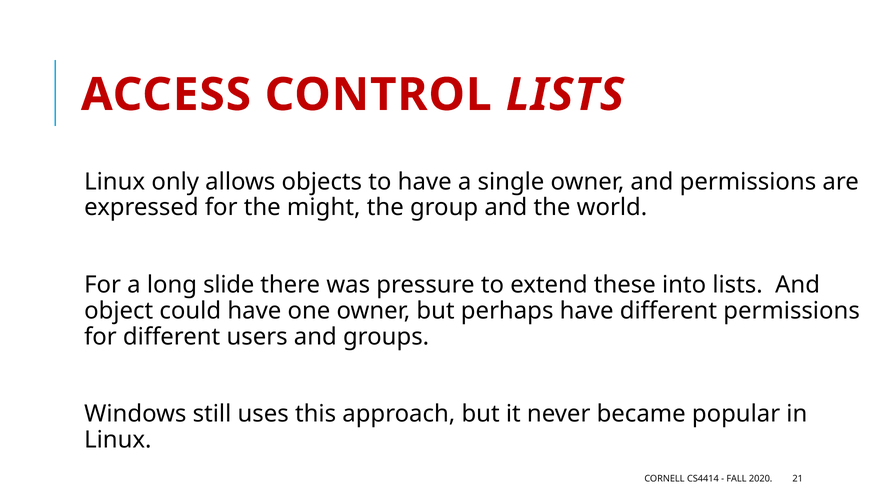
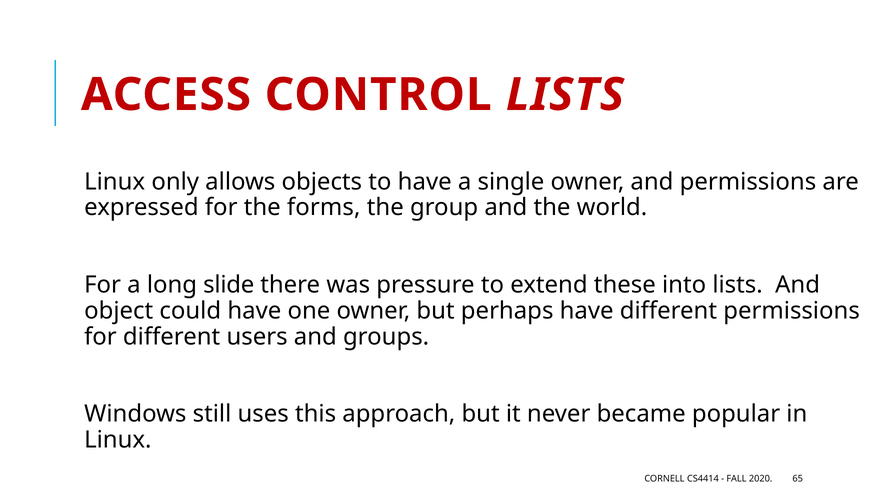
might: might -> forms
21: 21 -> 65
